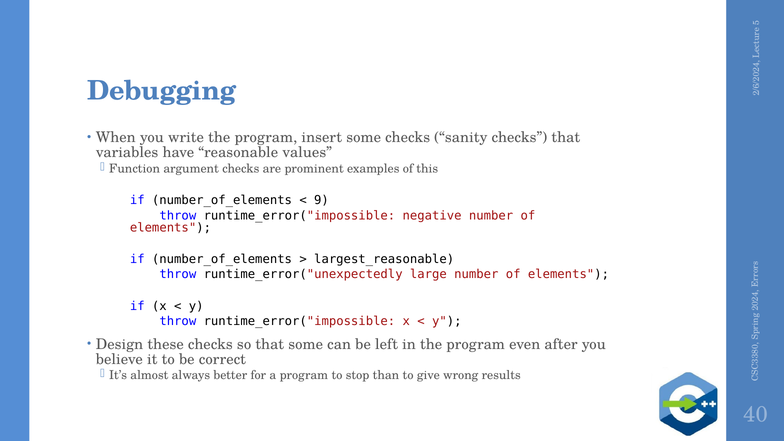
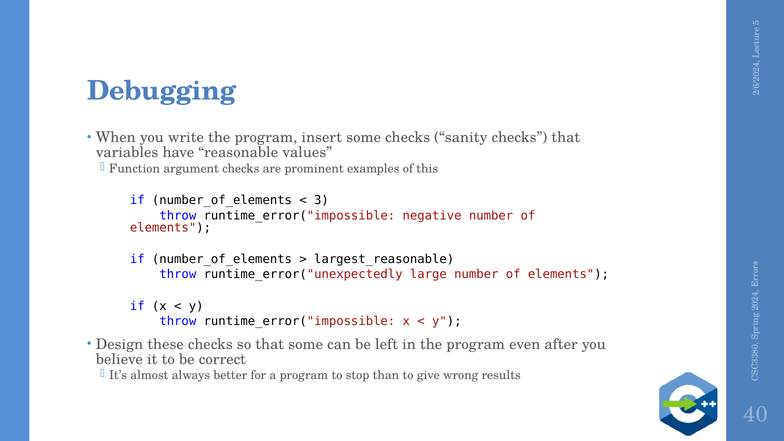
9 at (321, 200): 9 -> 3
